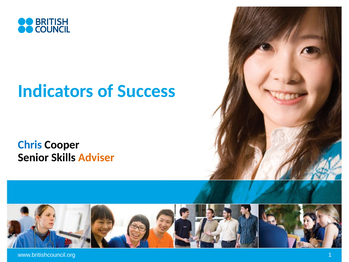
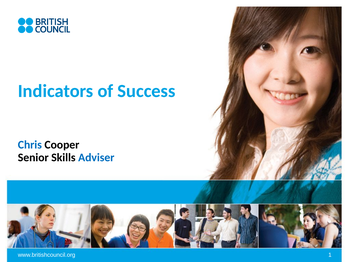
Adviser colour: orange -> blue
